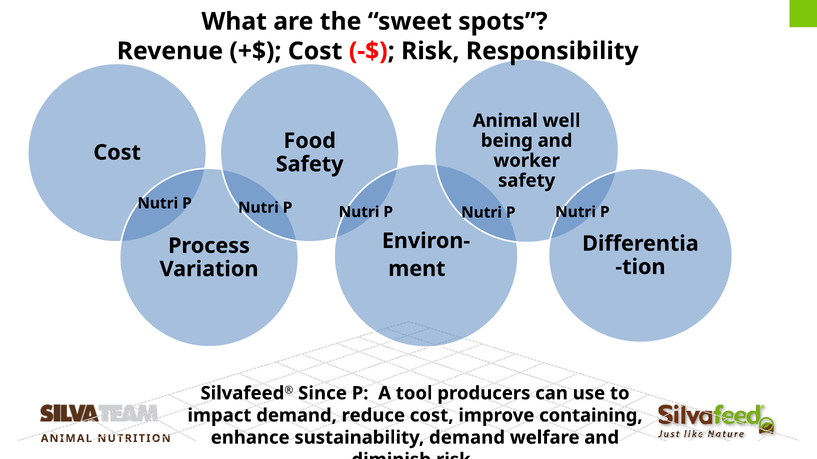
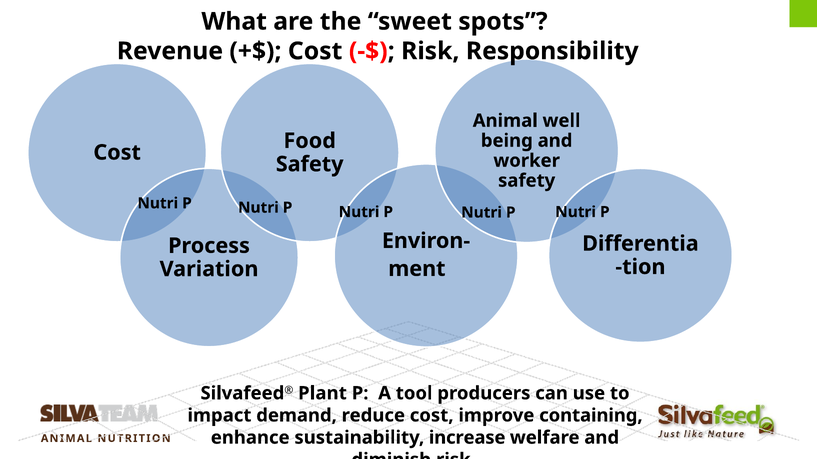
Since: Since -> Plant
sustainability demand: demand -> increase
